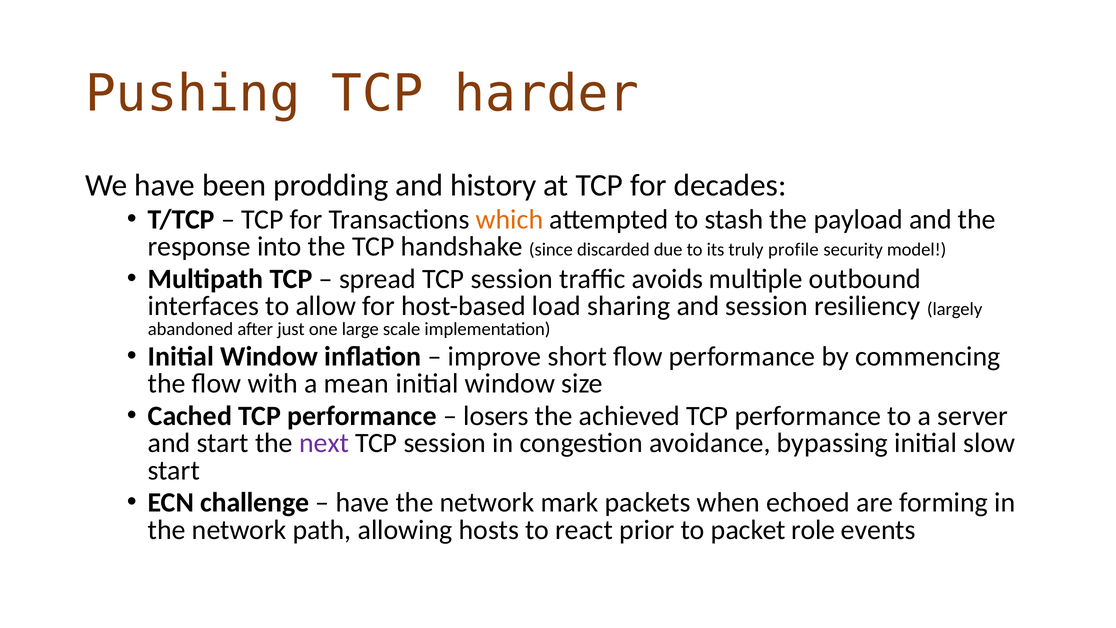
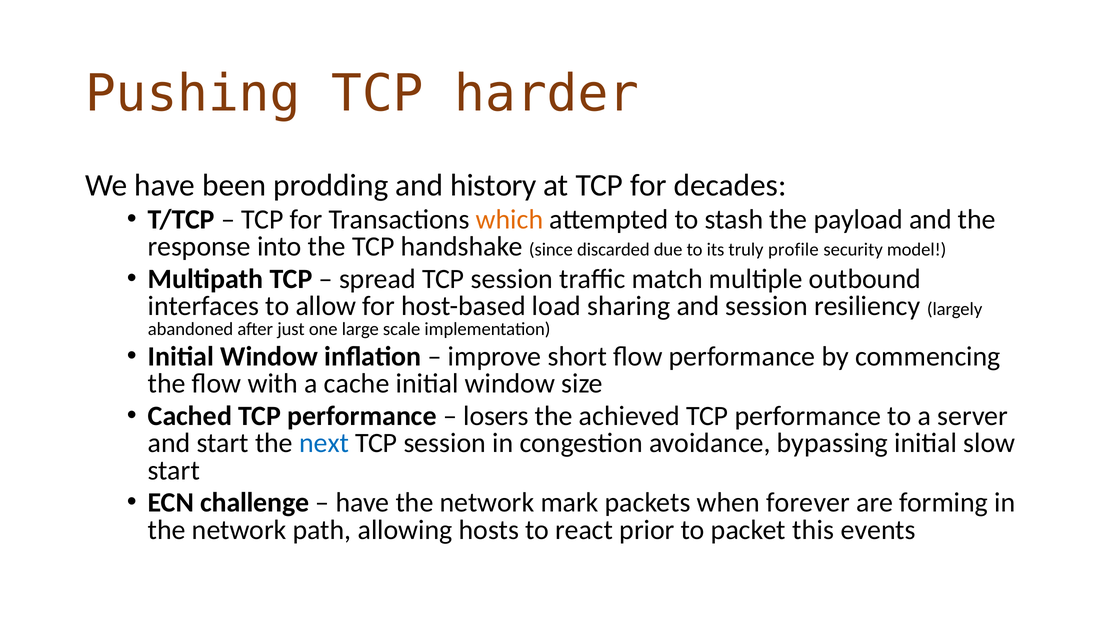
avoids: avoids -> match
mean: mean -> cache
next colour: purple -> blue
echoed: echoed -> forever
role: role -> this
